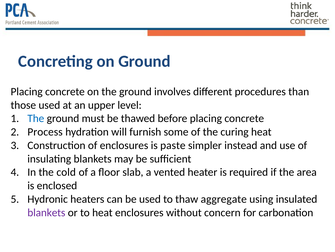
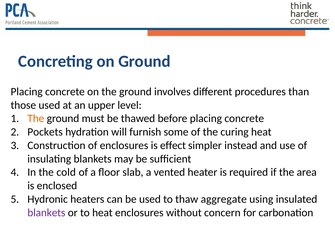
The at (36, 118) colour: blue -> orange
Process: Process -> Pockets
paste: paste -> effect
